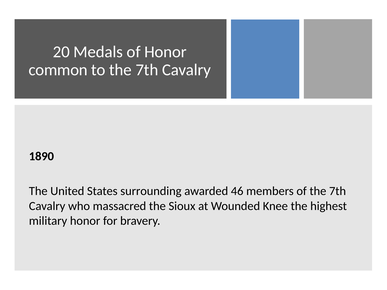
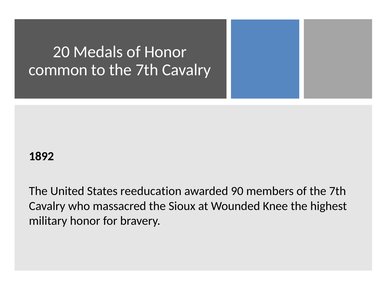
1890: 1890 -> 1892
surrounding: surrounding -> reeducation
46: 46 -> 90
